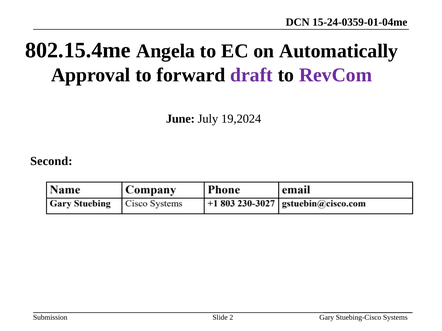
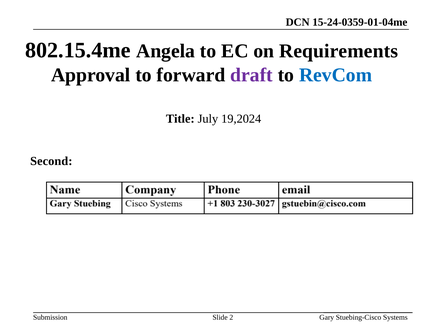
Automatically: Automatically -> Requirements
RevCom colour: purple -> blue
June: June -> Title
